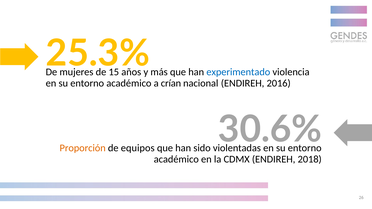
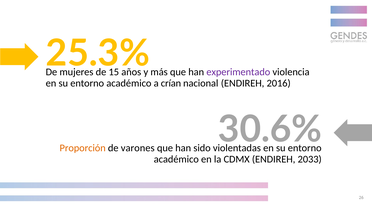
experimentado colour: blue -> purple
equipos: equipos -> varones
2018: 2018 -> 2033
